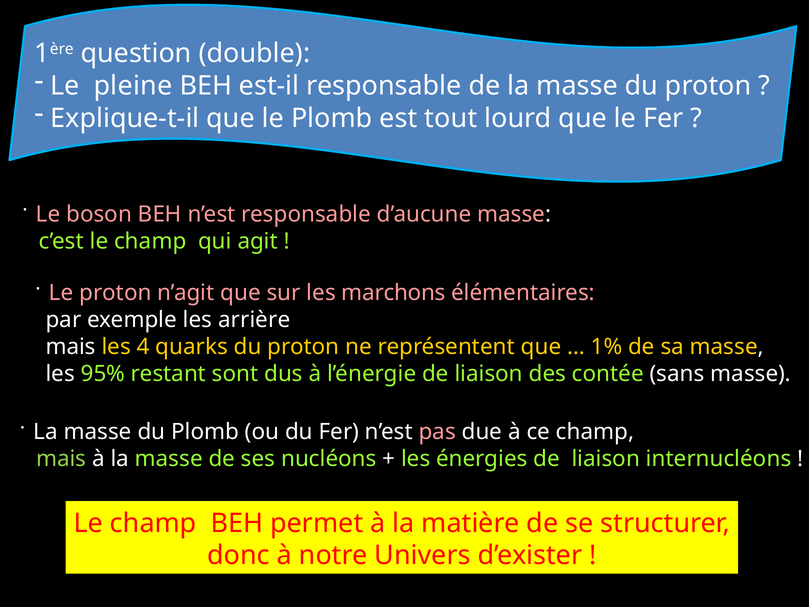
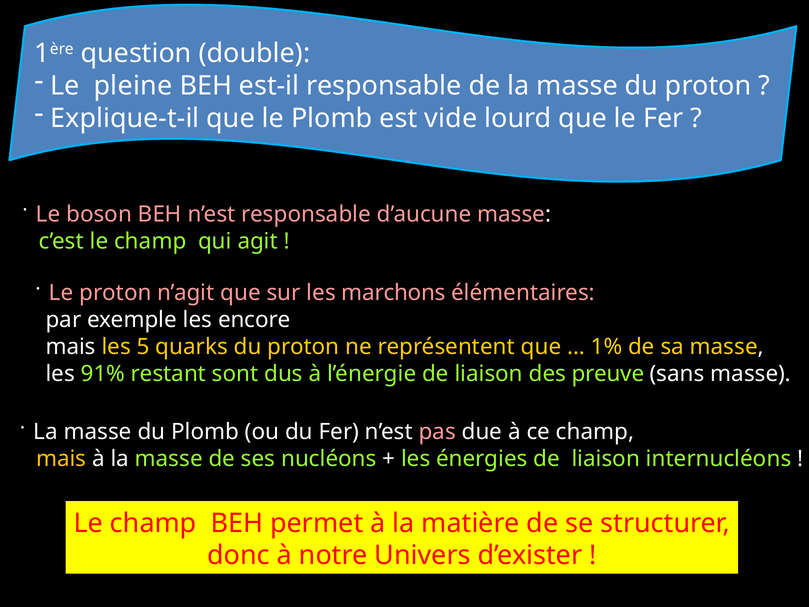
tout: tout -> vide
arrière: arrière -> encore
4: 4 -> 5
95%: 95% -> 91%
contée: contée -> preuve
mais at (61, 459) colour: light green -> yellow
